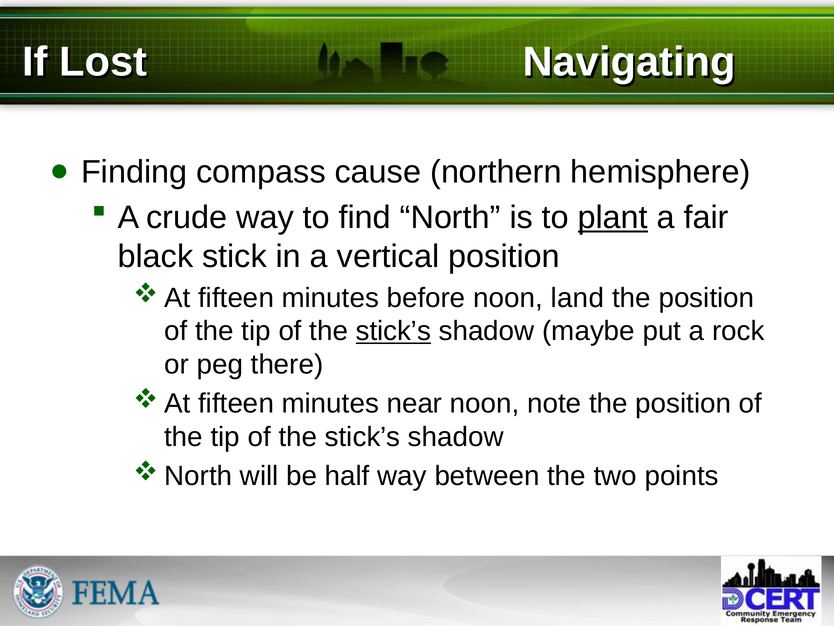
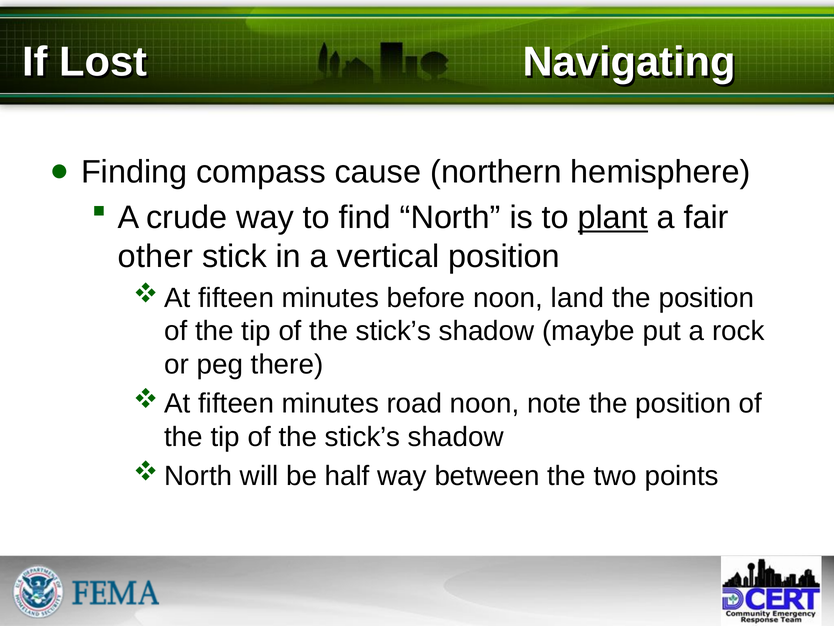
black: black -> other
stick’s at (393, 331) underline: present -> none
near: near -> road
